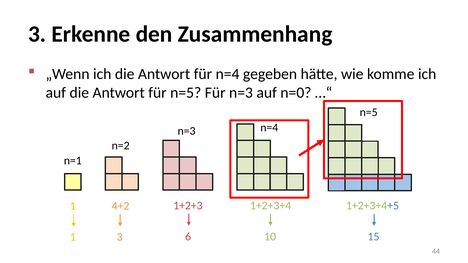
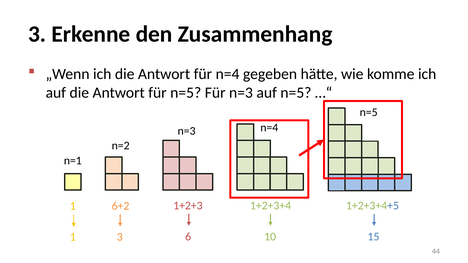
auf n=0: n=0 -> n=5
4+2: 4+2 -> 6+2
